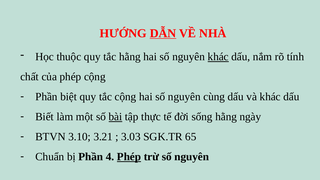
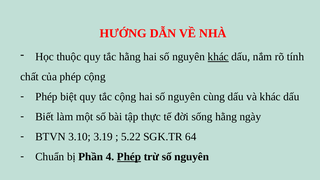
DẪN underline: present -> none
Phần at (46, 97): Phần -> Phép
bài underline: present -> none
3.21: 3.21 -> 3.19
3.03: 3.03 -> 5.22
65: 65 -> 64
